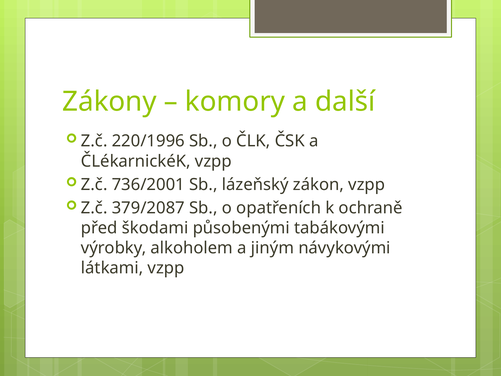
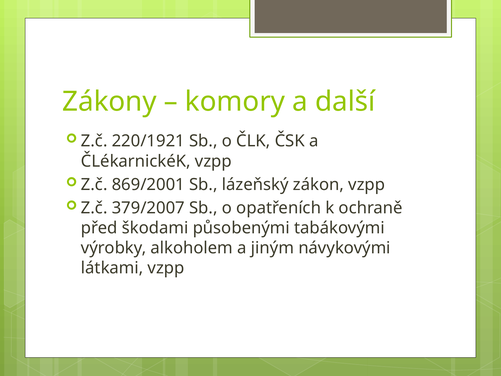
220/1996: 220/1996 -> 220/1921
736/2001: 736/2001 -> 869/2001
379/2087: 379/2087 -> 379/2007
